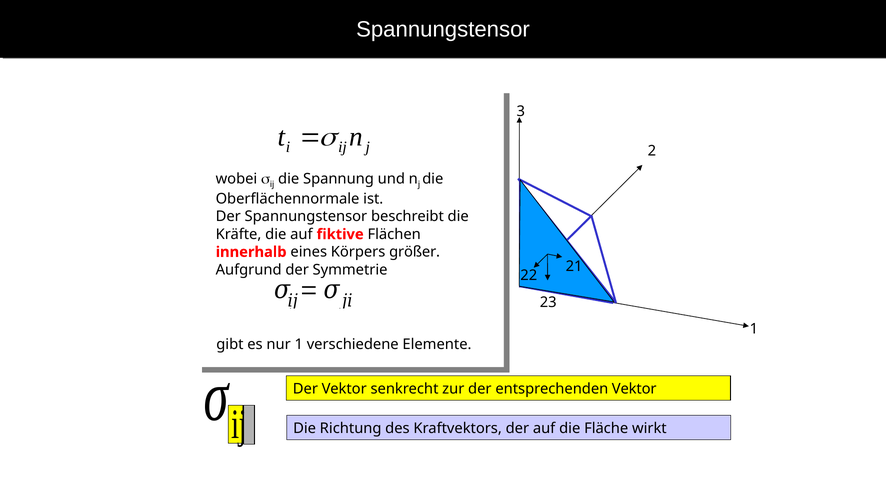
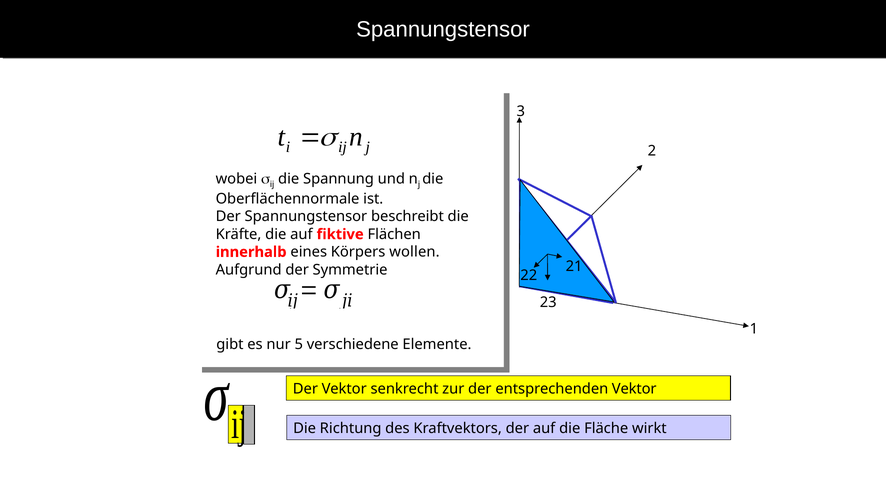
größer: größer -> wollen
nur 1: 1 -> 5
